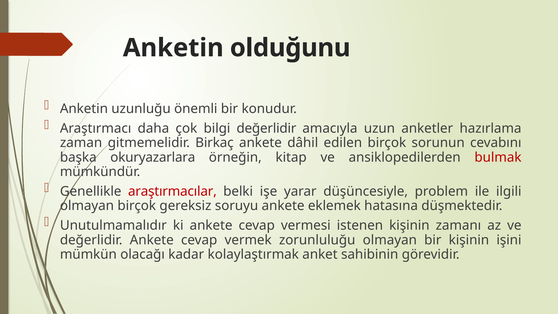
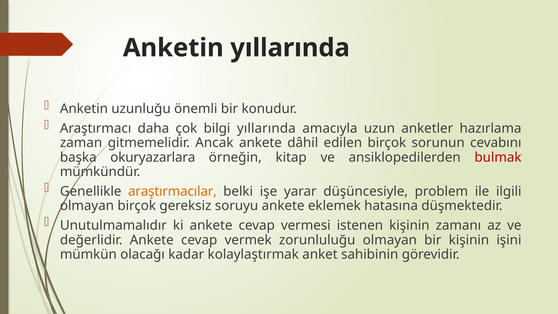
Anketin olduğunu: olduğunu -> yıllarında
bilgi değerlidir: değerlidir -> yıllarında
Birkaç: Birkaç -> Ancak
araştırmacılar colour: red -> orange
